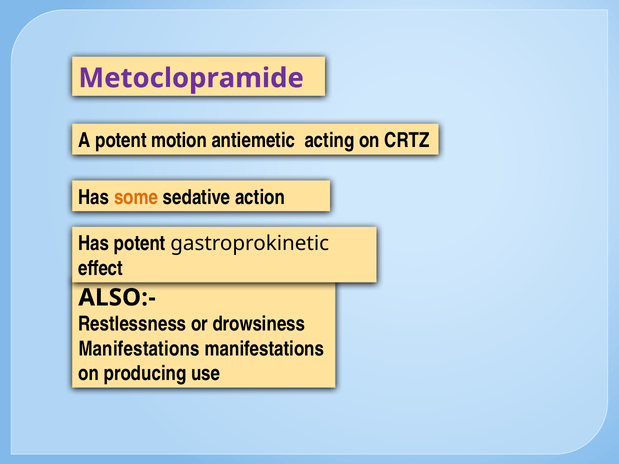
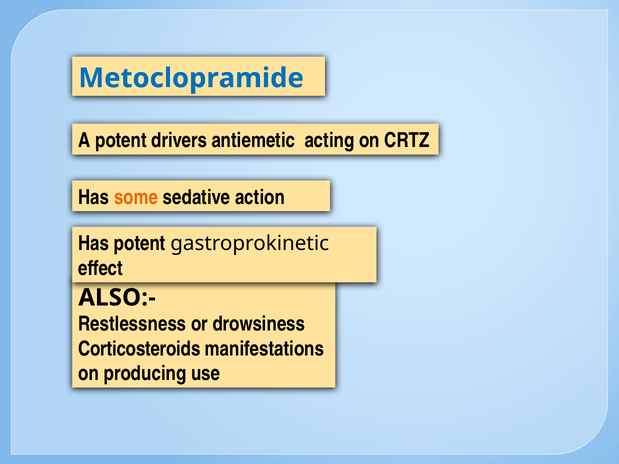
Metoclopramide colour: purple -> blue
motion: motion -> drivers
Manifestations at (139, 349): Manifestations -> Corticosteroids
